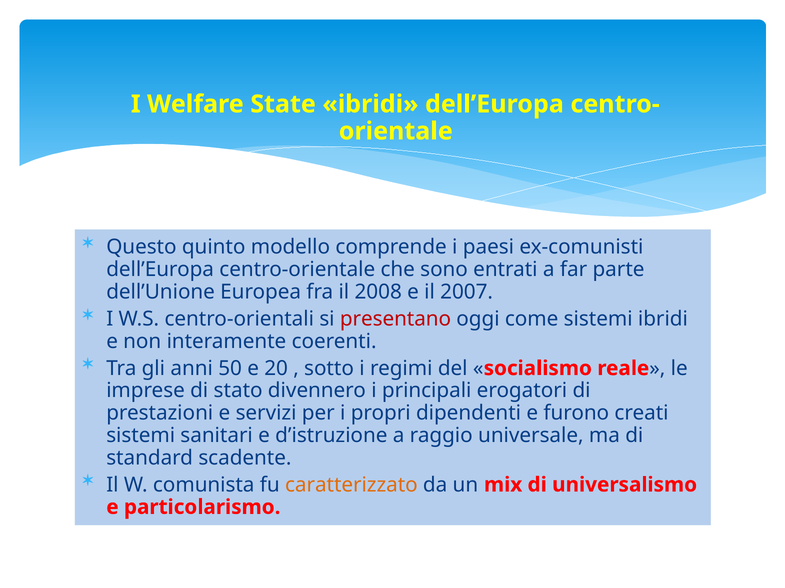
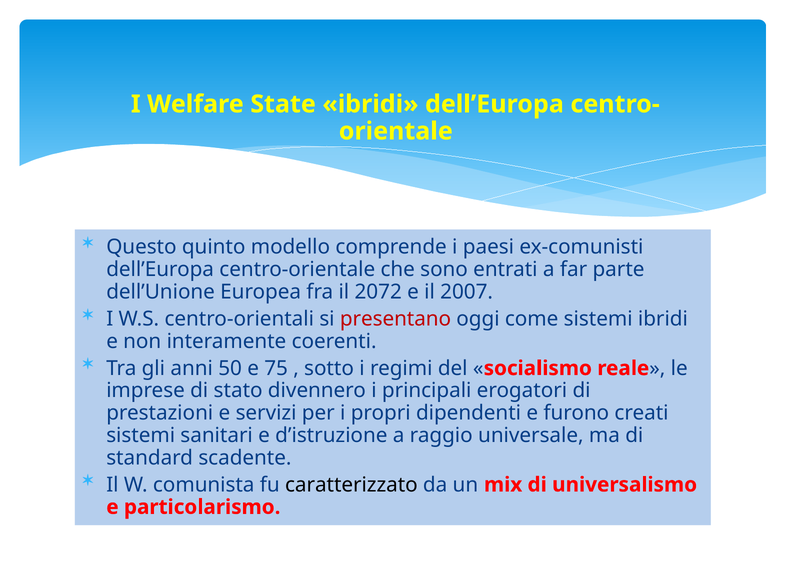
2008: 2008 -> 2072
20: 20 -> 75
caratterizzato colour: orange -> black
